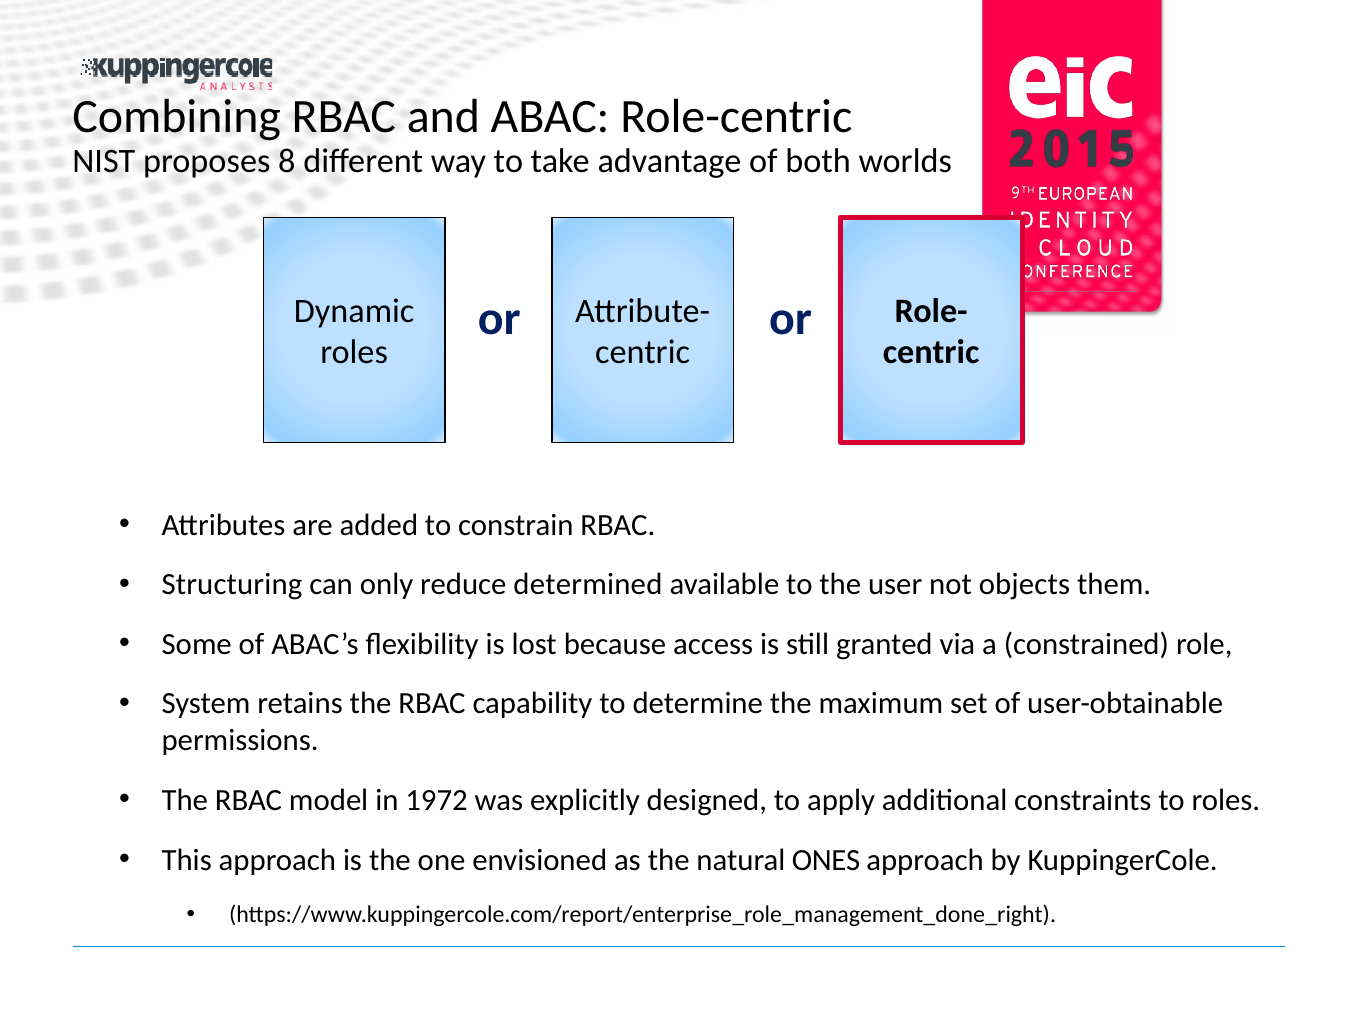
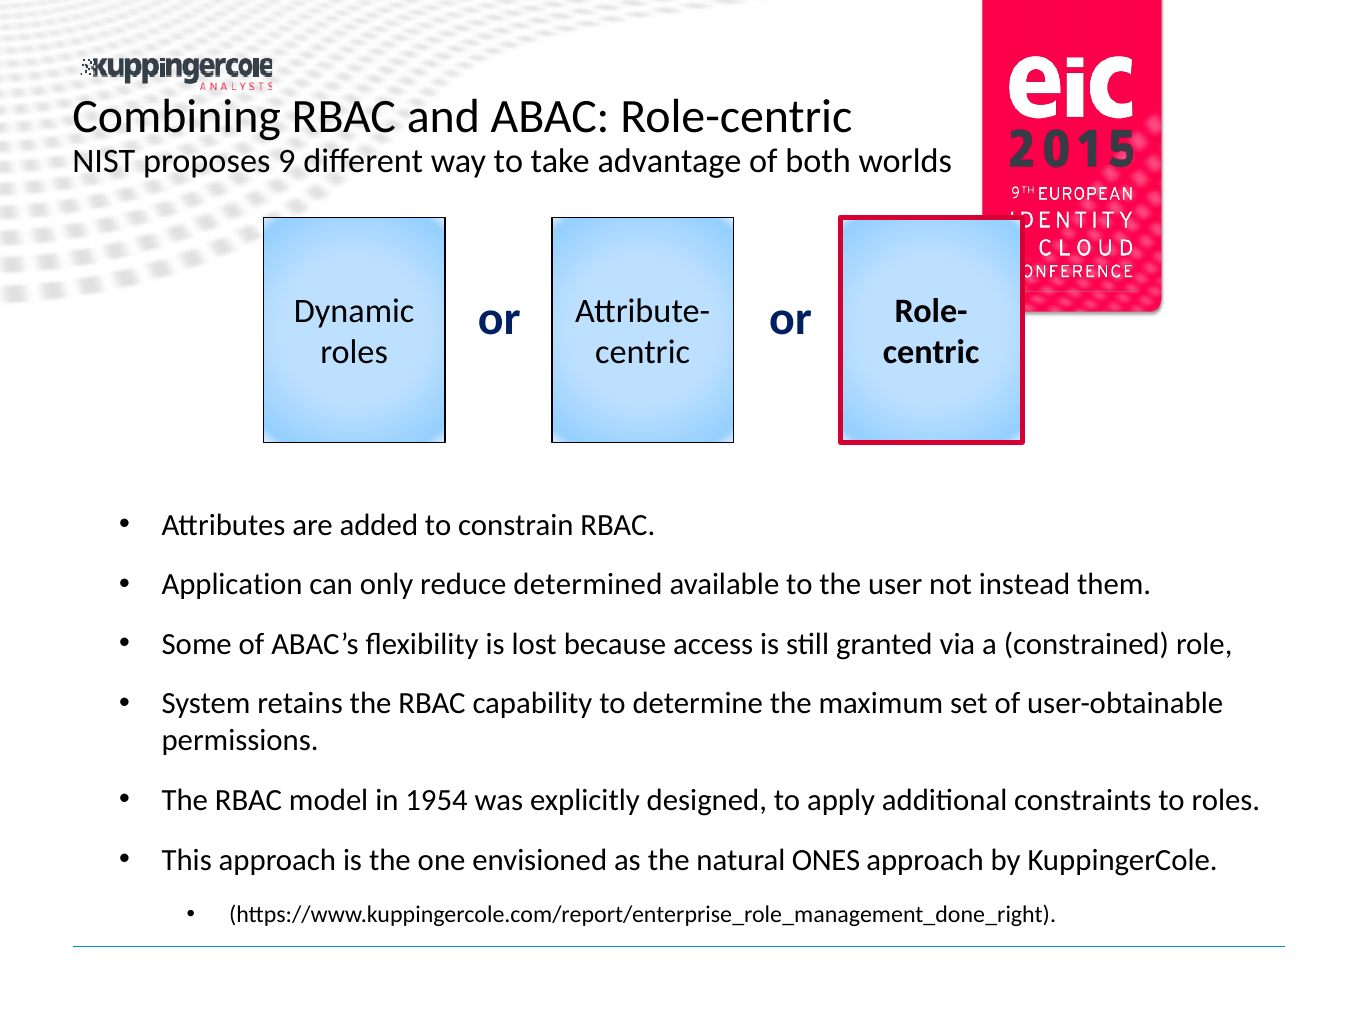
8: 8 -> 9
Structuring: Structuring -> Application
objects: objects -> instead
1972: 1972 -> 1954
